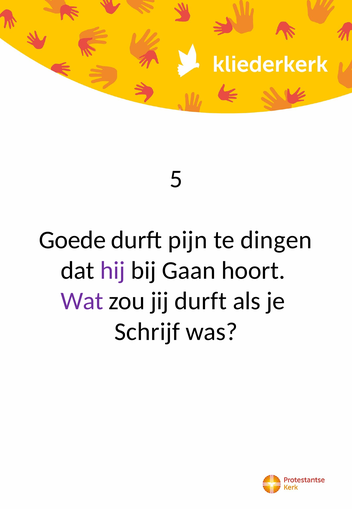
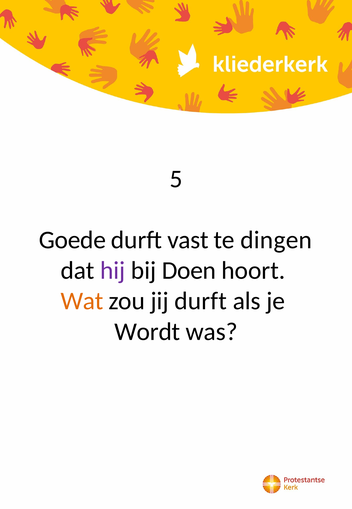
pijn: pijn -> vast
Gaan: Gaan -> Doen
Wat colour: purple -> orange
Schrijf: Schrijf -> Wordt
